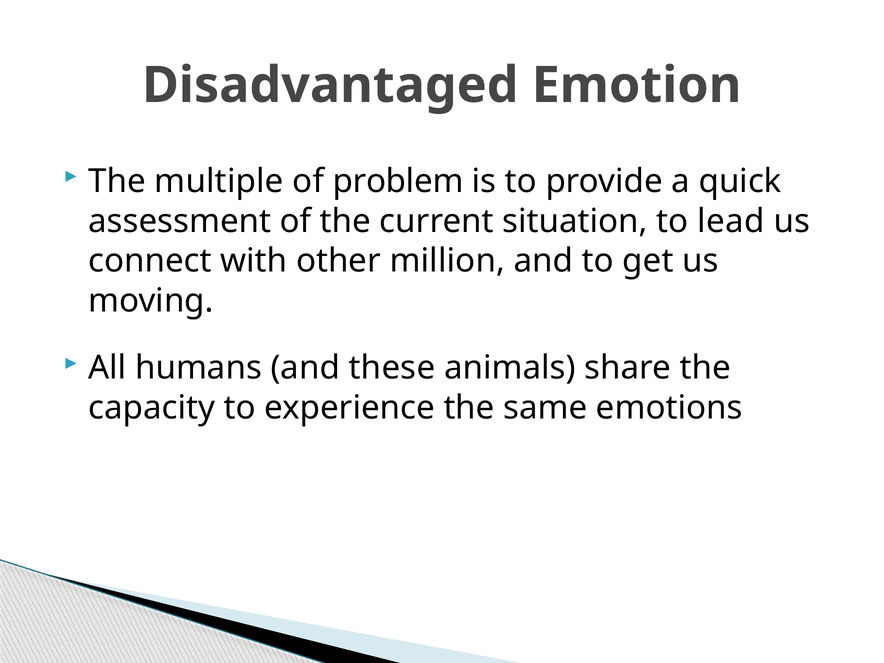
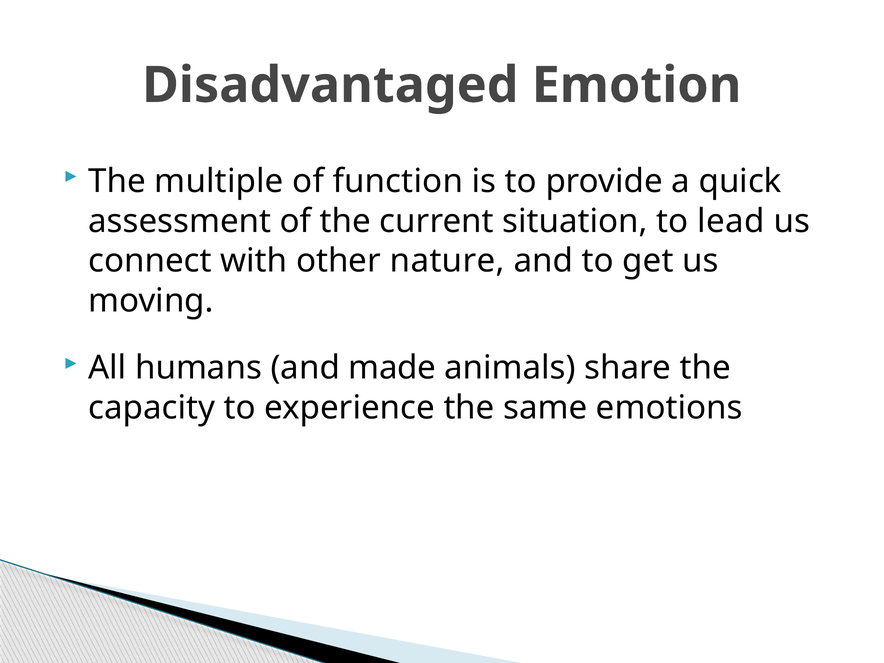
problem: problem -> function
million: million -> nature
these: these -> made
